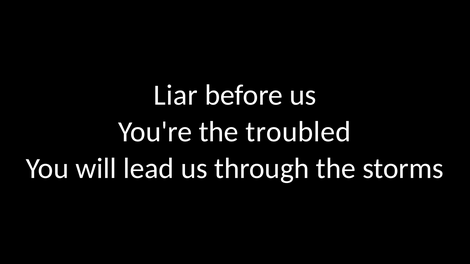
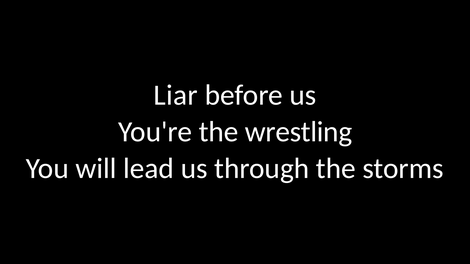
troubled: troubled -> wrestling
